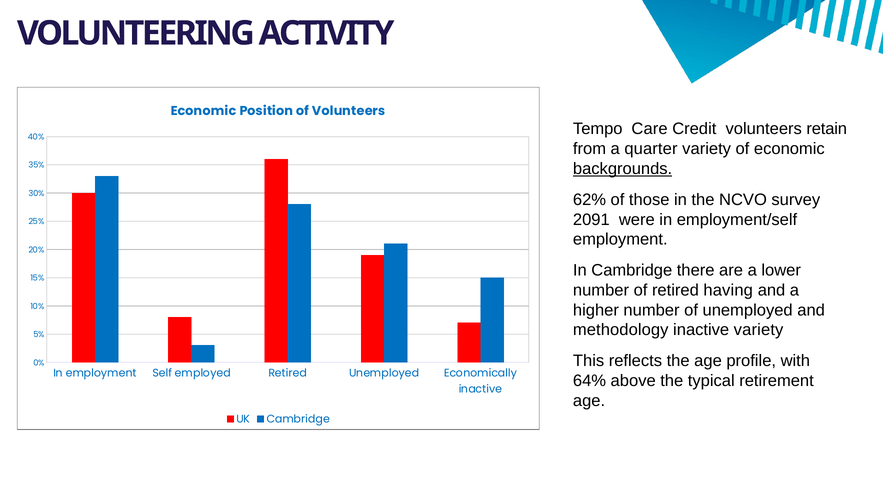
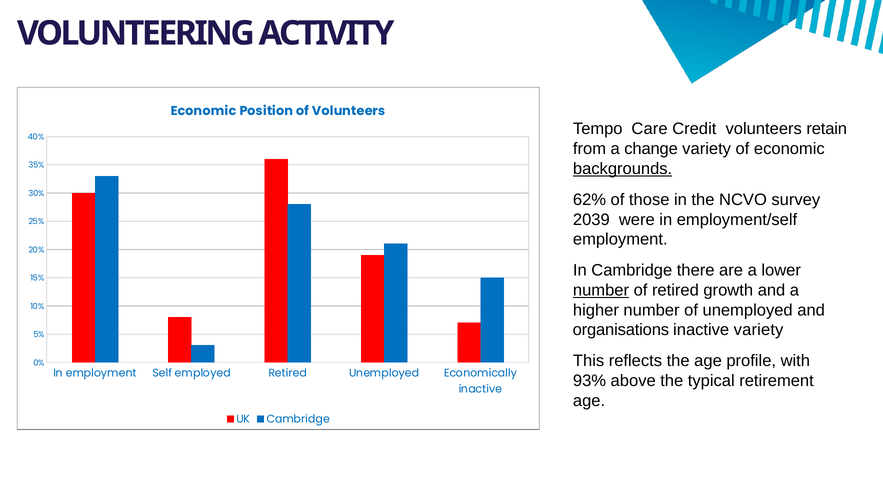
quarter: quarter -> change
2091: 2091 -> 2039
number at (601, 290) underline: none -> present
having: having -> growth
methodology: methodology -> organisations
64%: 64% -> 93%
